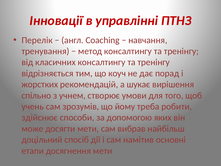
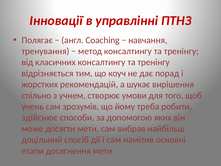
Перелік: Перелік -> Полягає
